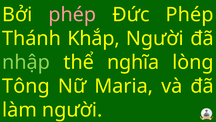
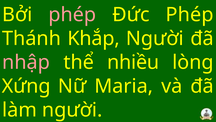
nhập colour: light green -> pink
nghĩa: nghĩa -> nhiều
Tông: Tông -> Xứng
